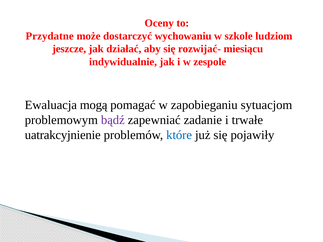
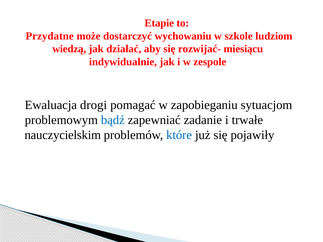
Oceny: Oceny -> Etapie
jeszcze: jeszcze -> wiedzą
mogą: mogą -> drogi
bądź colour: purple -> blue
uatrakcyjnienie: uatrakcyjnienie -> nauczycielskim
